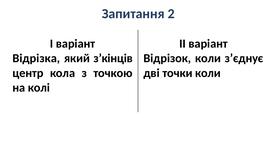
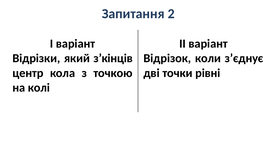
Відрізка: Відрізка -> Відрізки
точки коли: коли -> рівні
